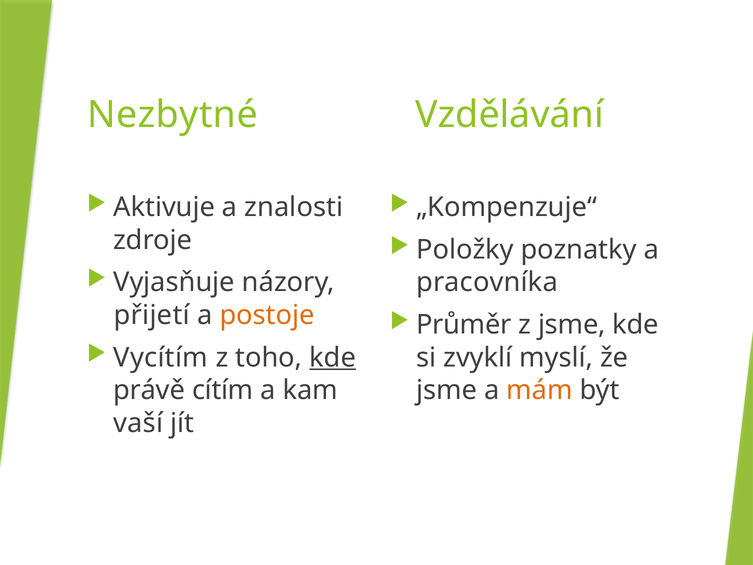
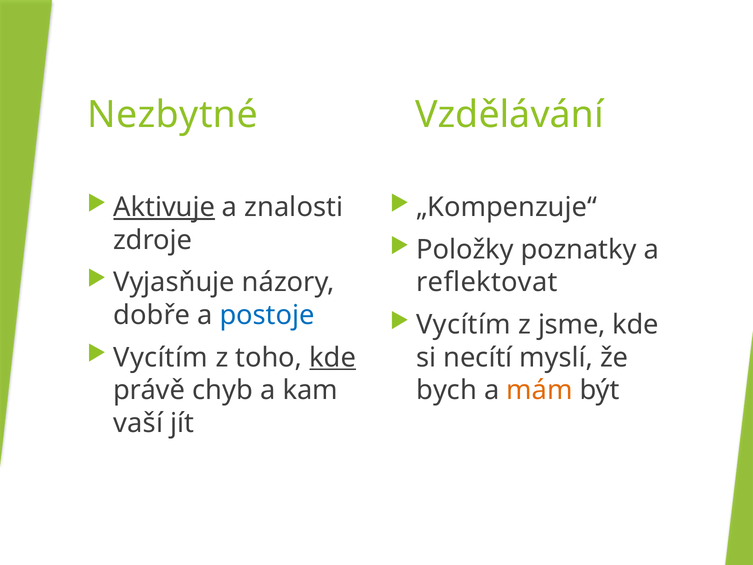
Aktivuje underline: none -> present
pracovníka: pracovníka -> reflektovat
přijetí: přijetí -> dobře
postoje colour: orange -> blue
Průměr at (464, 325): Průměr -> Vycítím
zvyklí: zvyklí -> necítí
cítím: cítím -> chyb
jsme at (447, 390): jsme -> bych
